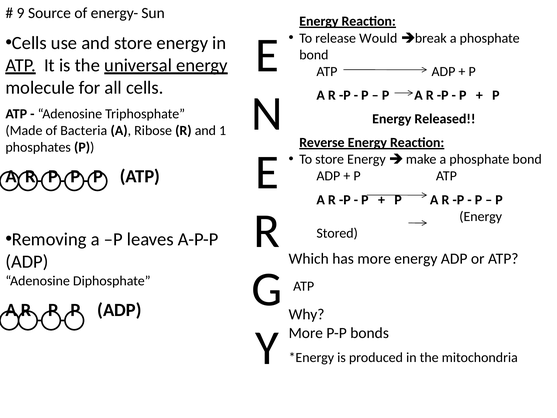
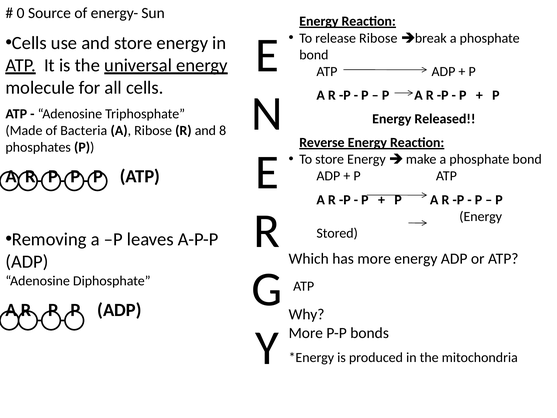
9: 9 -> 0
release Would: Would -> Ribose
1: 1 -> 8
